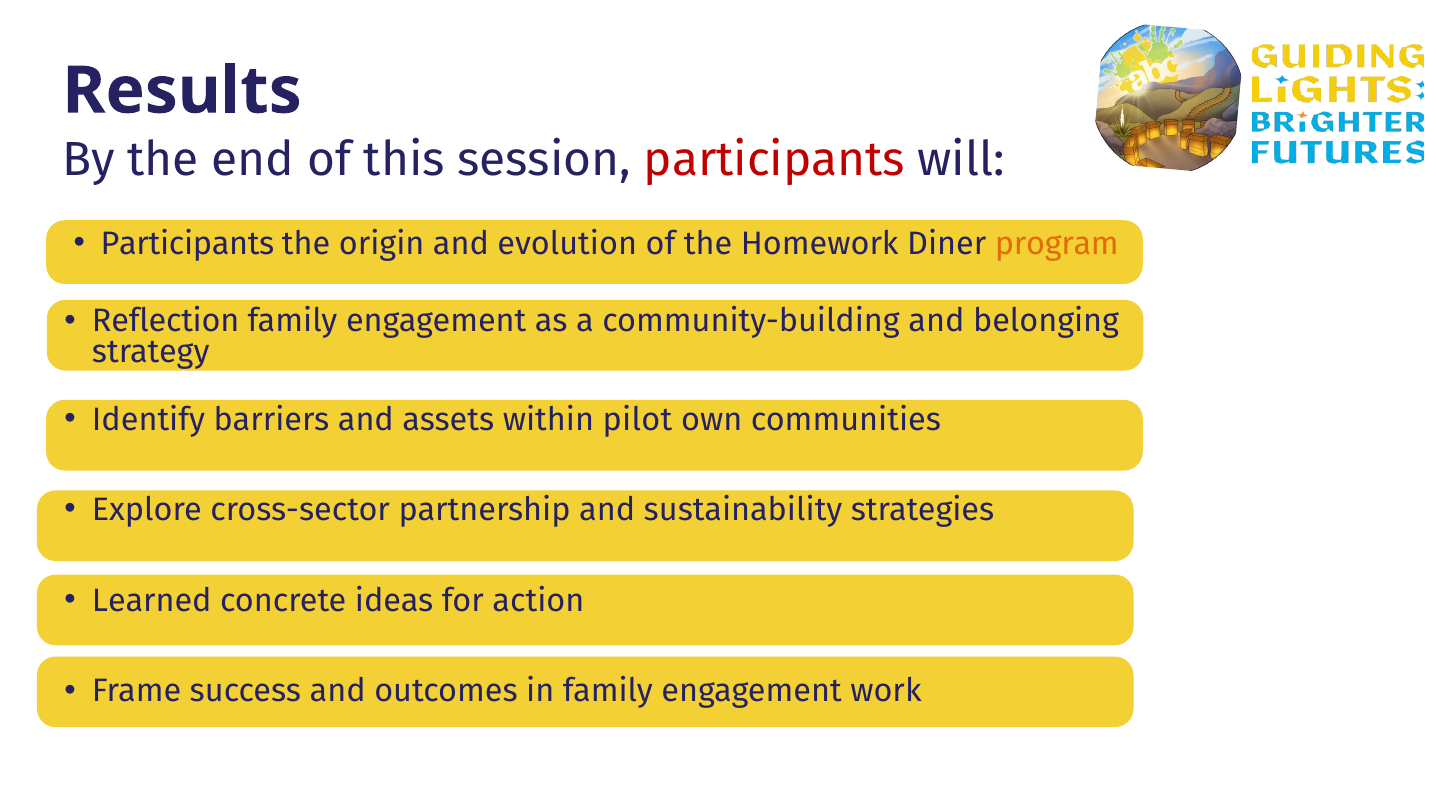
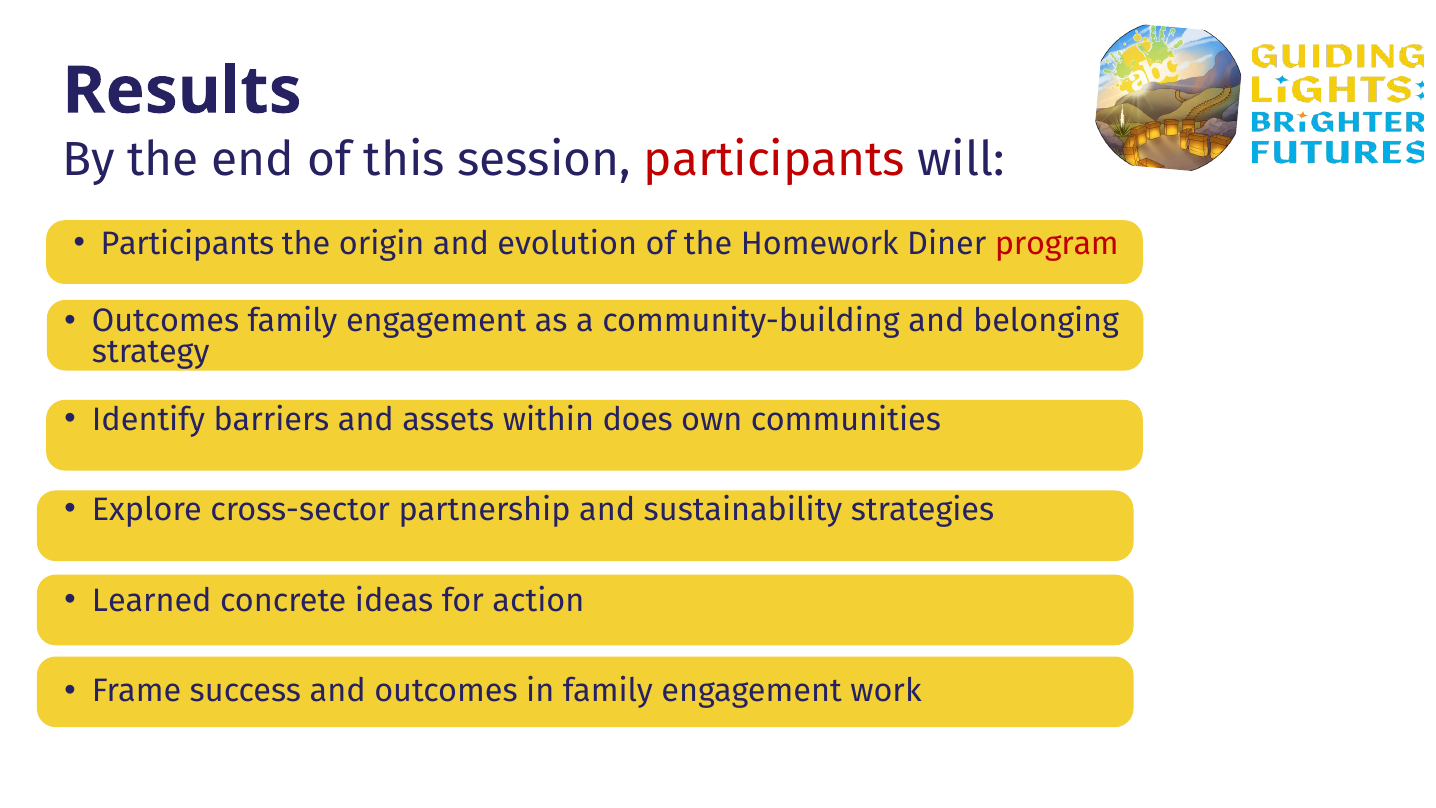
program colour: orange -> red
Reflection at (166, 321): Reflection -> Outcomes
pilot: pilot -> does
